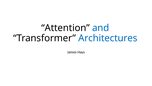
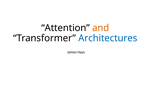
and colour: blue -> orange
